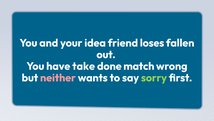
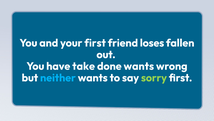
your idea: idea -> first
done match: match -> wants
neither colour: pink -> light blue
